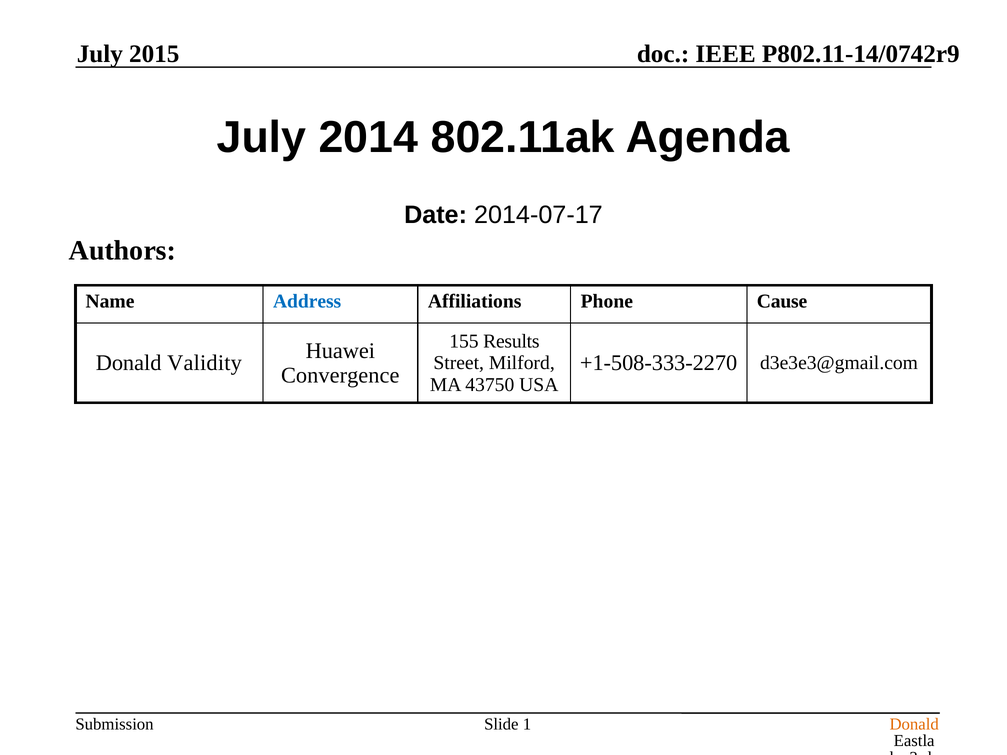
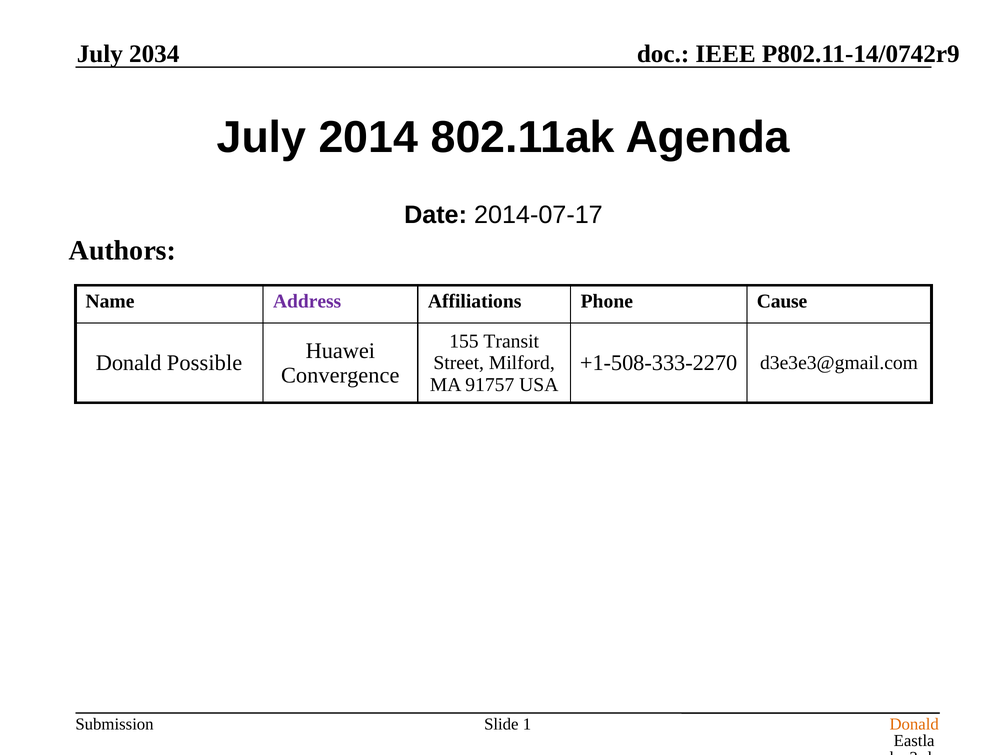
2015: 2015 -> 2034
Address colour: blue -> purple
Results: Results -> Transit
Validity: Validity -> Possible
43750: 43750 -> 91757
